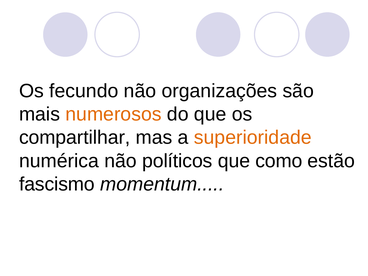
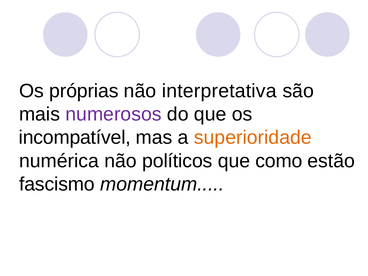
fecundo: fecundo -> próprias
organizações: organizações -> interpretativa
numerosos colour: orange -> purple
compartilhar: compartilhar -> incompatível
